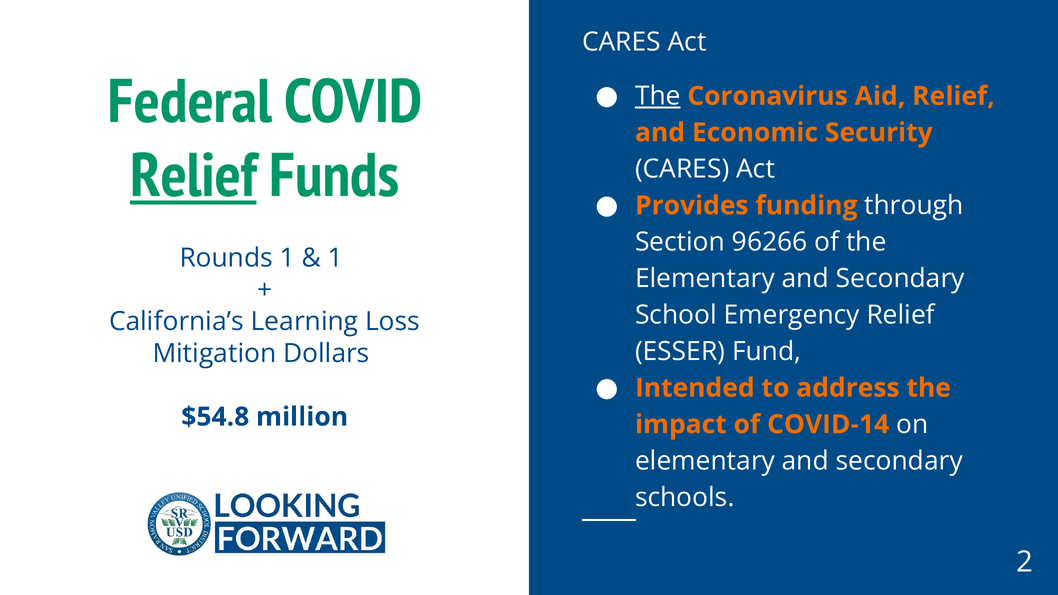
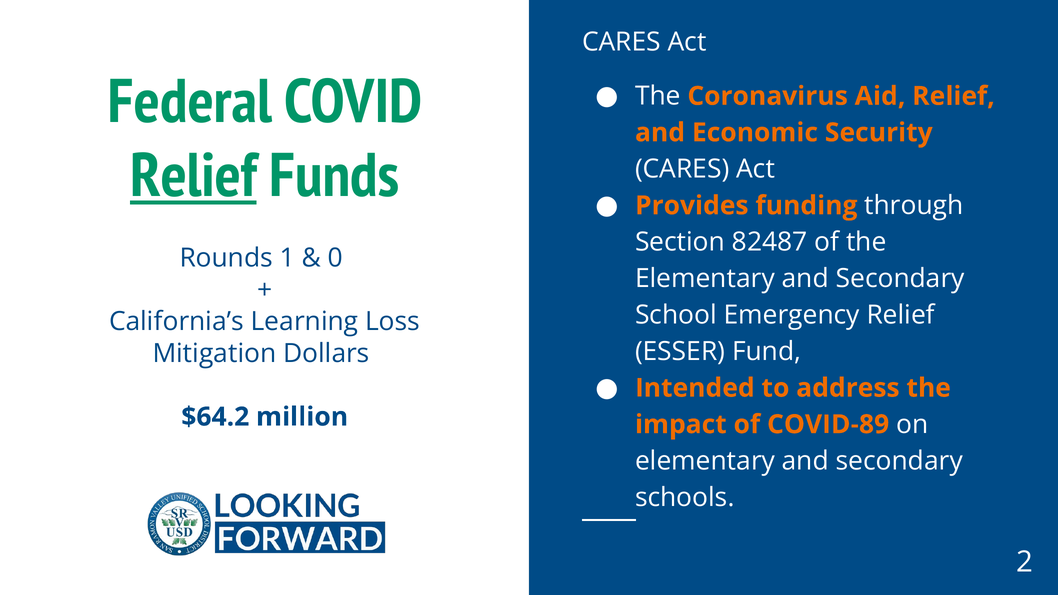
The at (658, 96) underline: present -> none
96266: 96266 -> 82487
1 at (335, 258): 1 -> 0
$54.8: $54.8 -> $64.2
COVID-14: COVID-14 -> COVID-89
